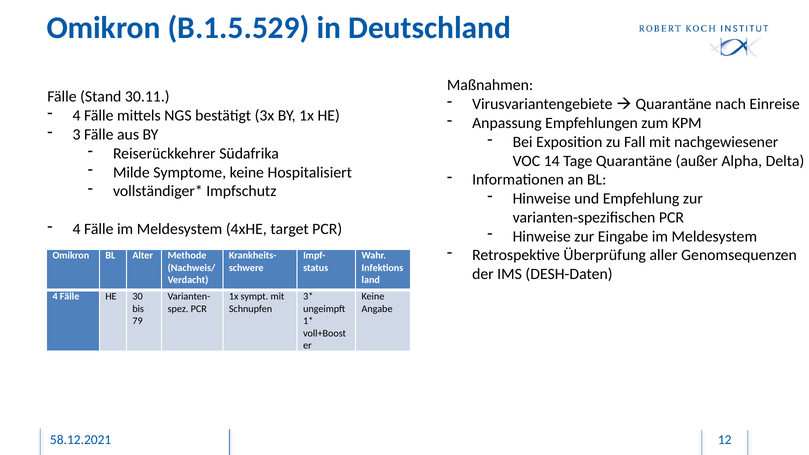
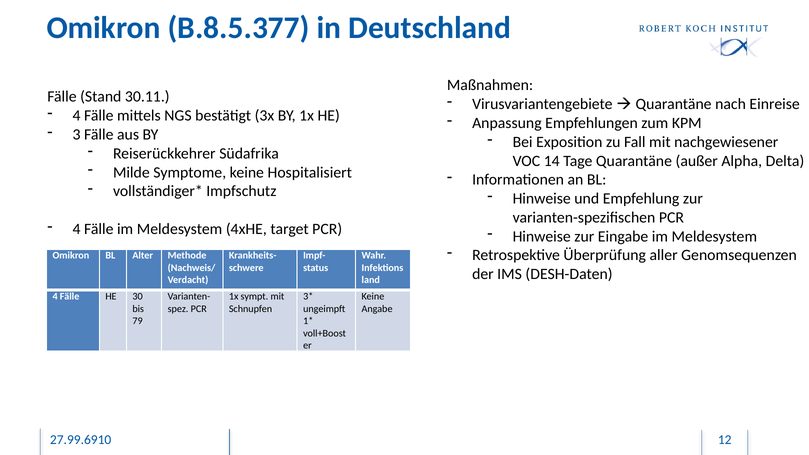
B.1.5.529: B.1.5.529 -> B.8.5.377
58.12.2021: 58.12.2021 -> 27.99.6910
